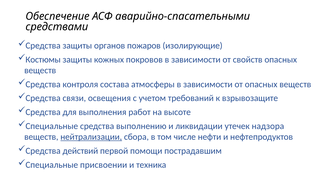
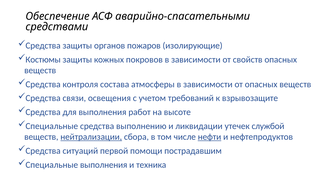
надзора: надзора -> службой
нефти underline: none -> present
действий: действий -> ситуаций
Специальные присвоении: присвоении -> выполнения
